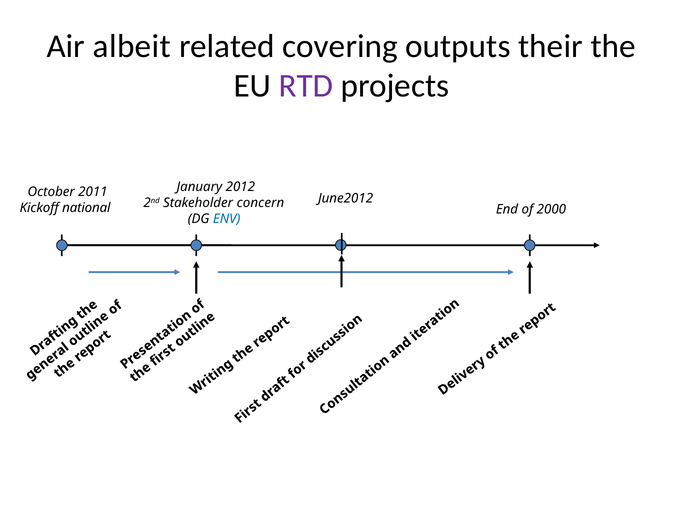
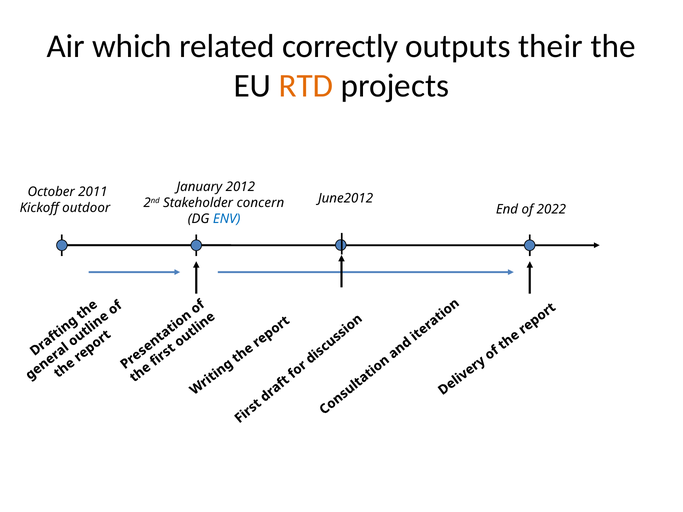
albeit: albeit -> which
covering: covering -> correctly
RTD colour: purple -> orange
national: national -> outdoor
2000: 2000 -> 2022
